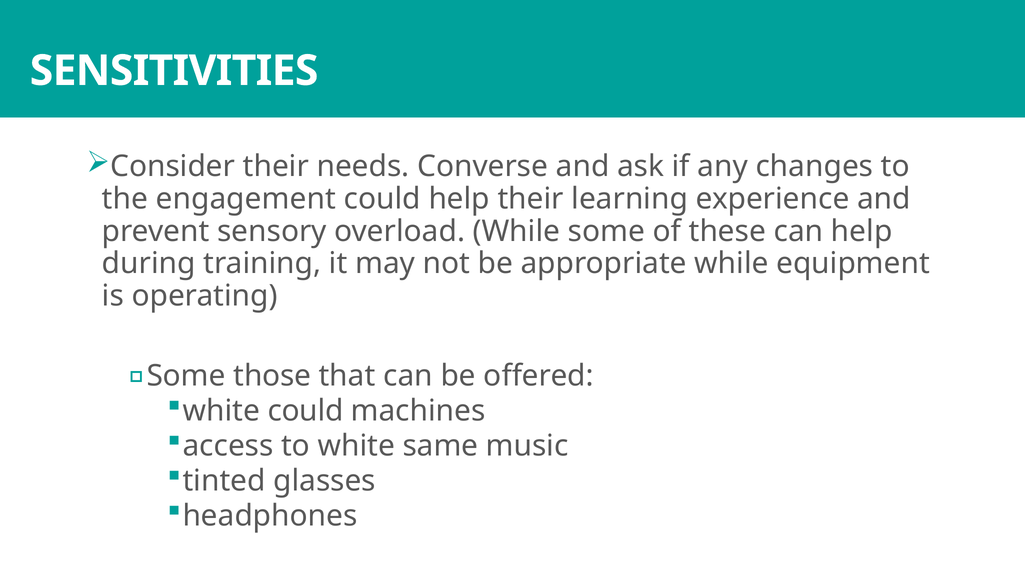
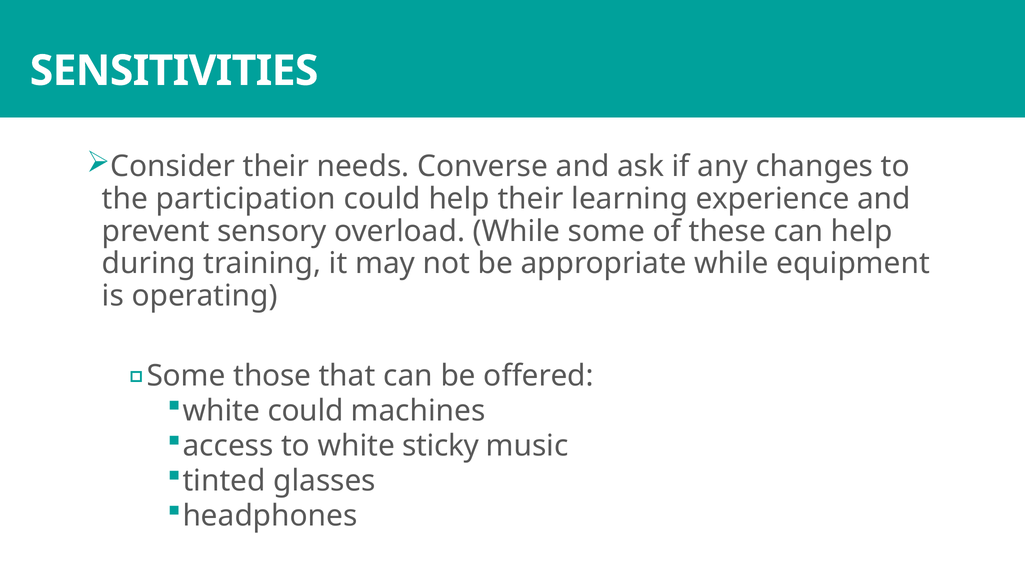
engagement: engagement -> participation
same: same -> sticky
